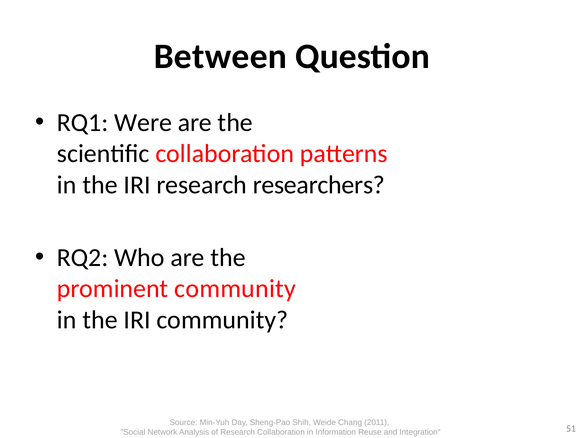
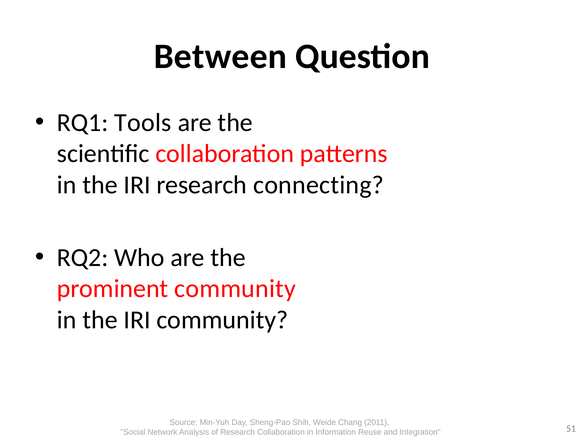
Were: Were -> Tools
researchers: researchers -> connecting
